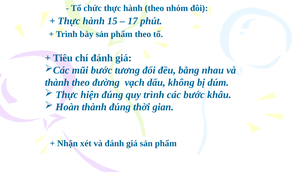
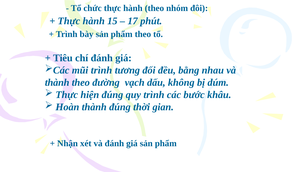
mũi bước: bước -> trình
